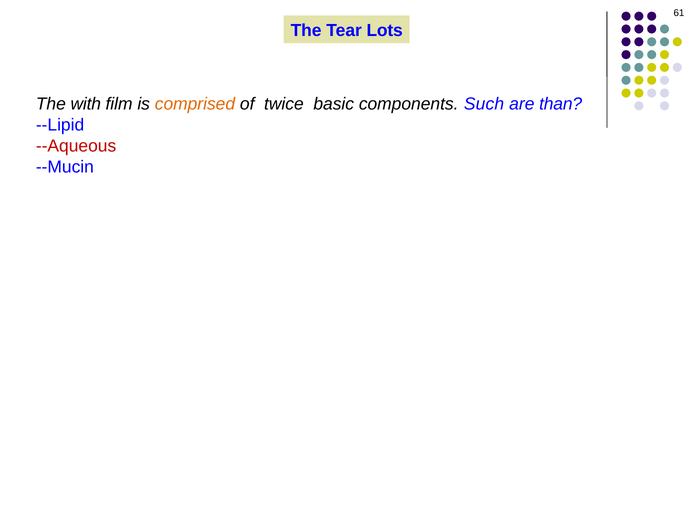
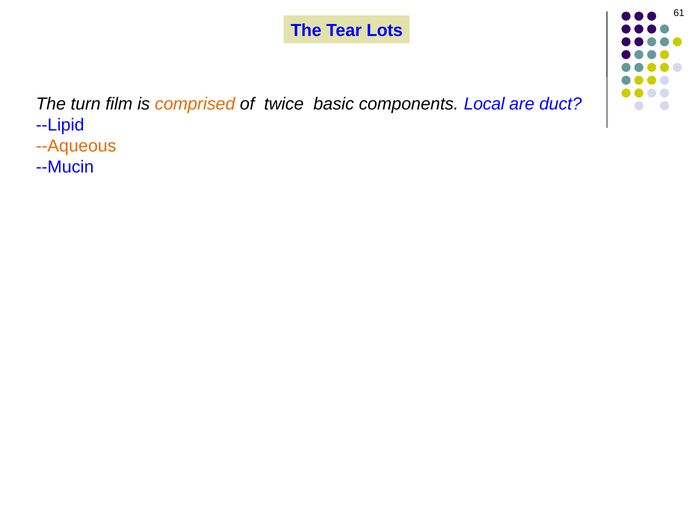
with: with -> turn
Such: Such -> Local
than: than -> duct
--Aqueous colour: red -> orange
